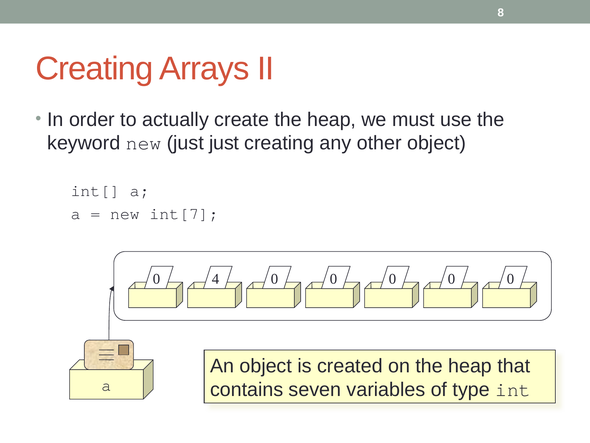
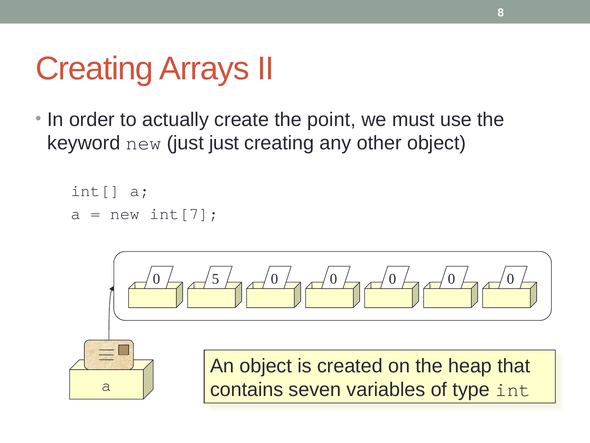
create the heap: heap -> point
4: 4 -> 5
